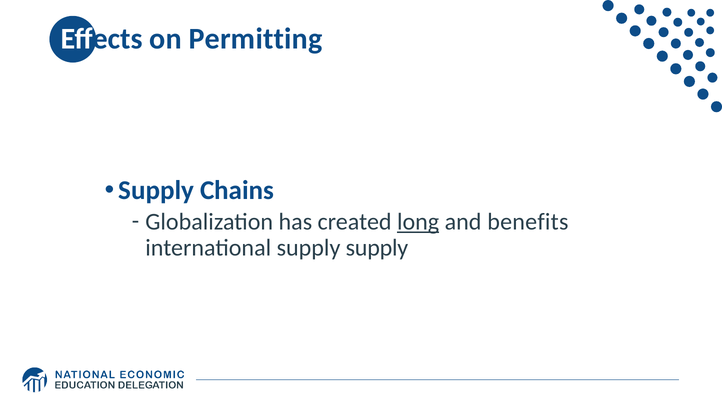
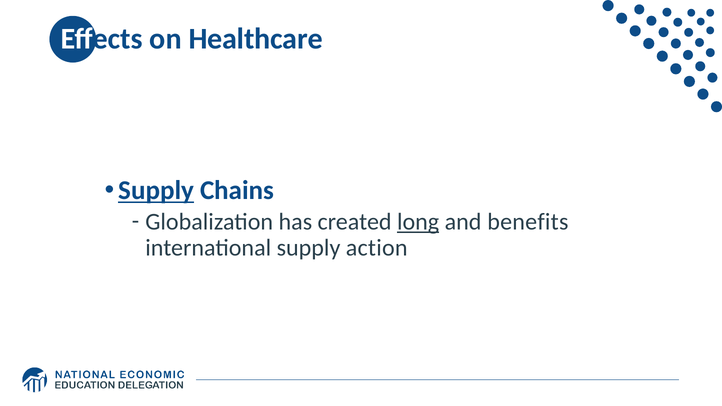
Permitting: Permitting -> Healthcare
Supply at (156, 191) underline: none -> present
supply supply: supply -> action
